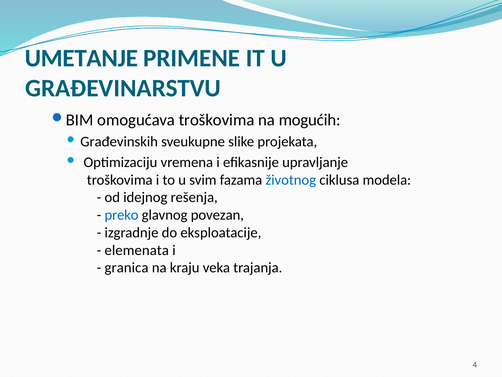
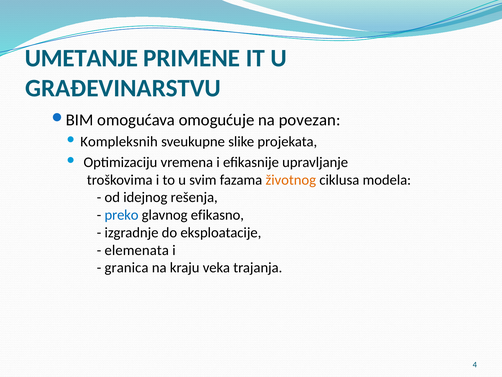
omogućava troškovima: troškovima -> omogućuje
mogućih: mogućih -> povezan
Građevinskih: Građevinskih -> Kompleksnih
životnog colour: blue -> orange
povezan: povezan -> efikasno
